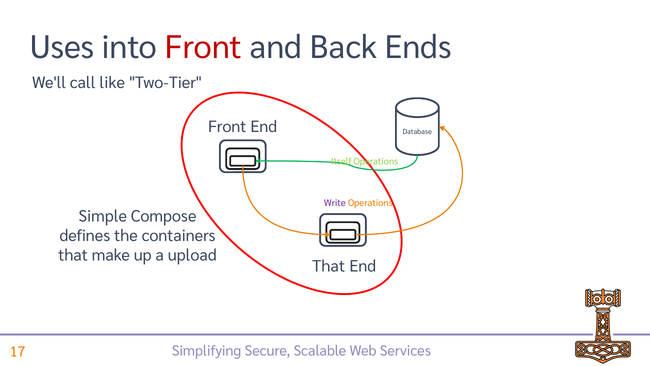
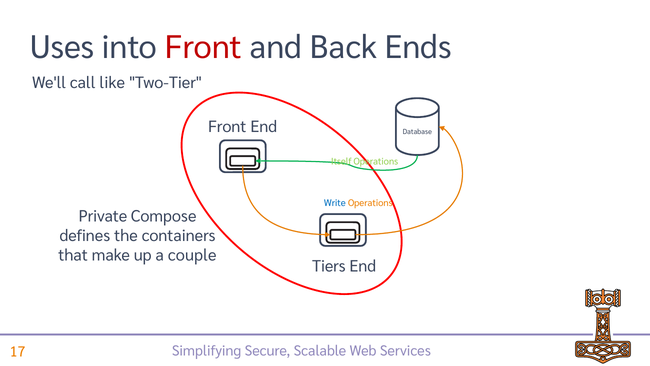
Write colour: purple -> blue
Simple: Simple -> Private
upload: upload -> couple
That at (329, 266): That -> Tiers
